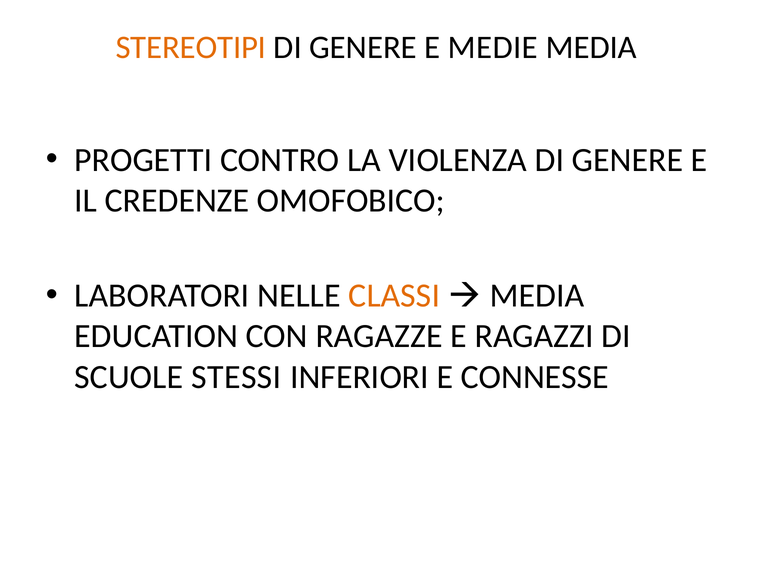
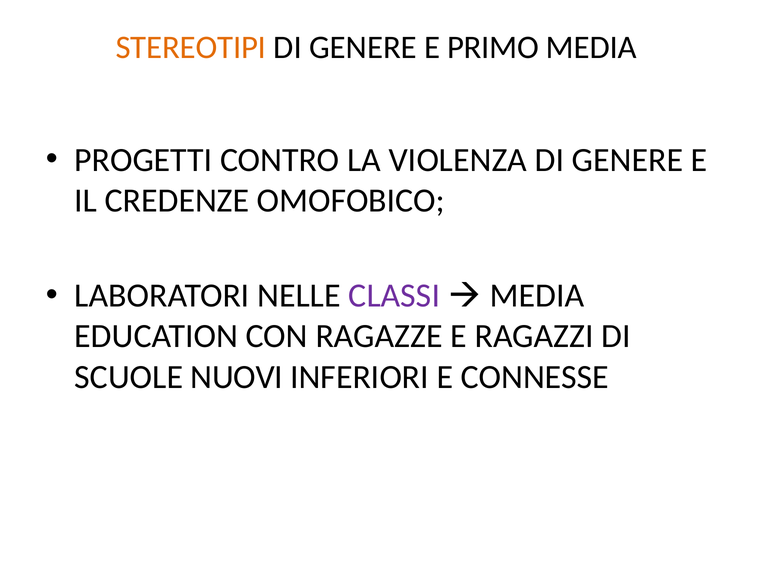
MEDIE: MEDIE -> PRIMO
CLASSI colour: orange -> purple
STESSI: STESSI -> NUOVI
